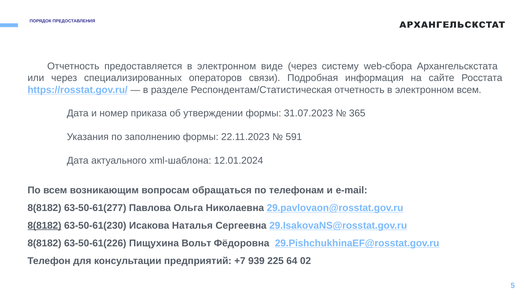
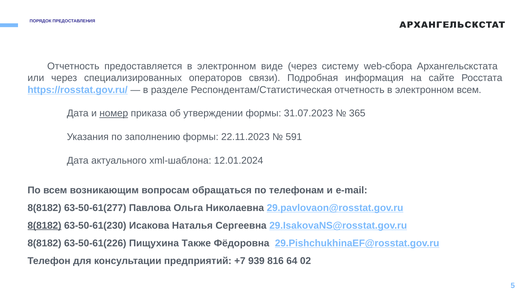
номер underline: none -> present
Вольт: Вольт -> Также
225: 225 -> 816
